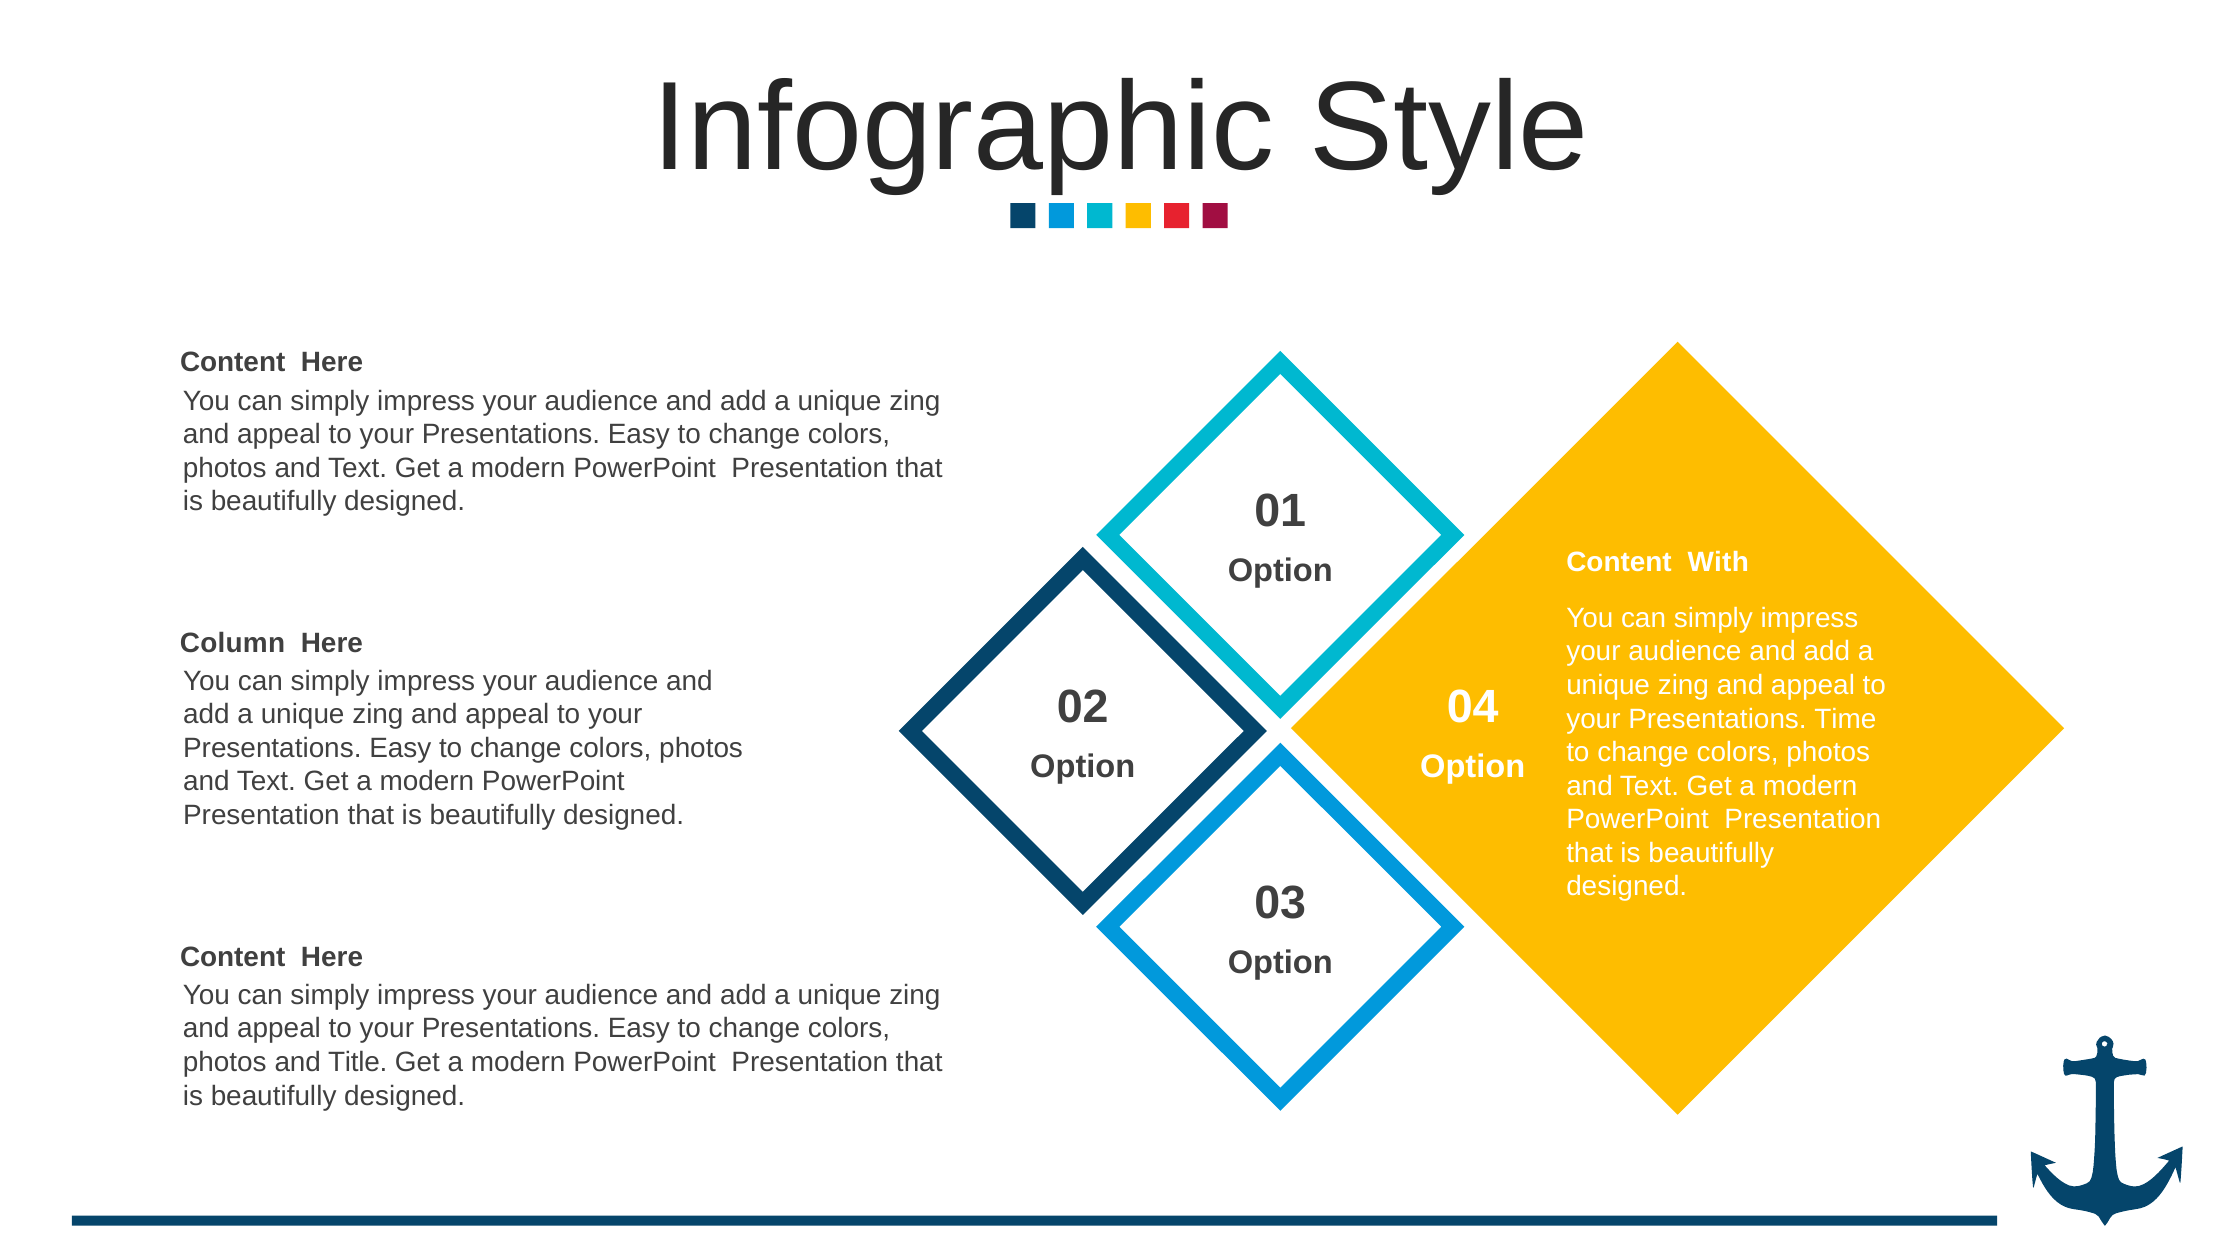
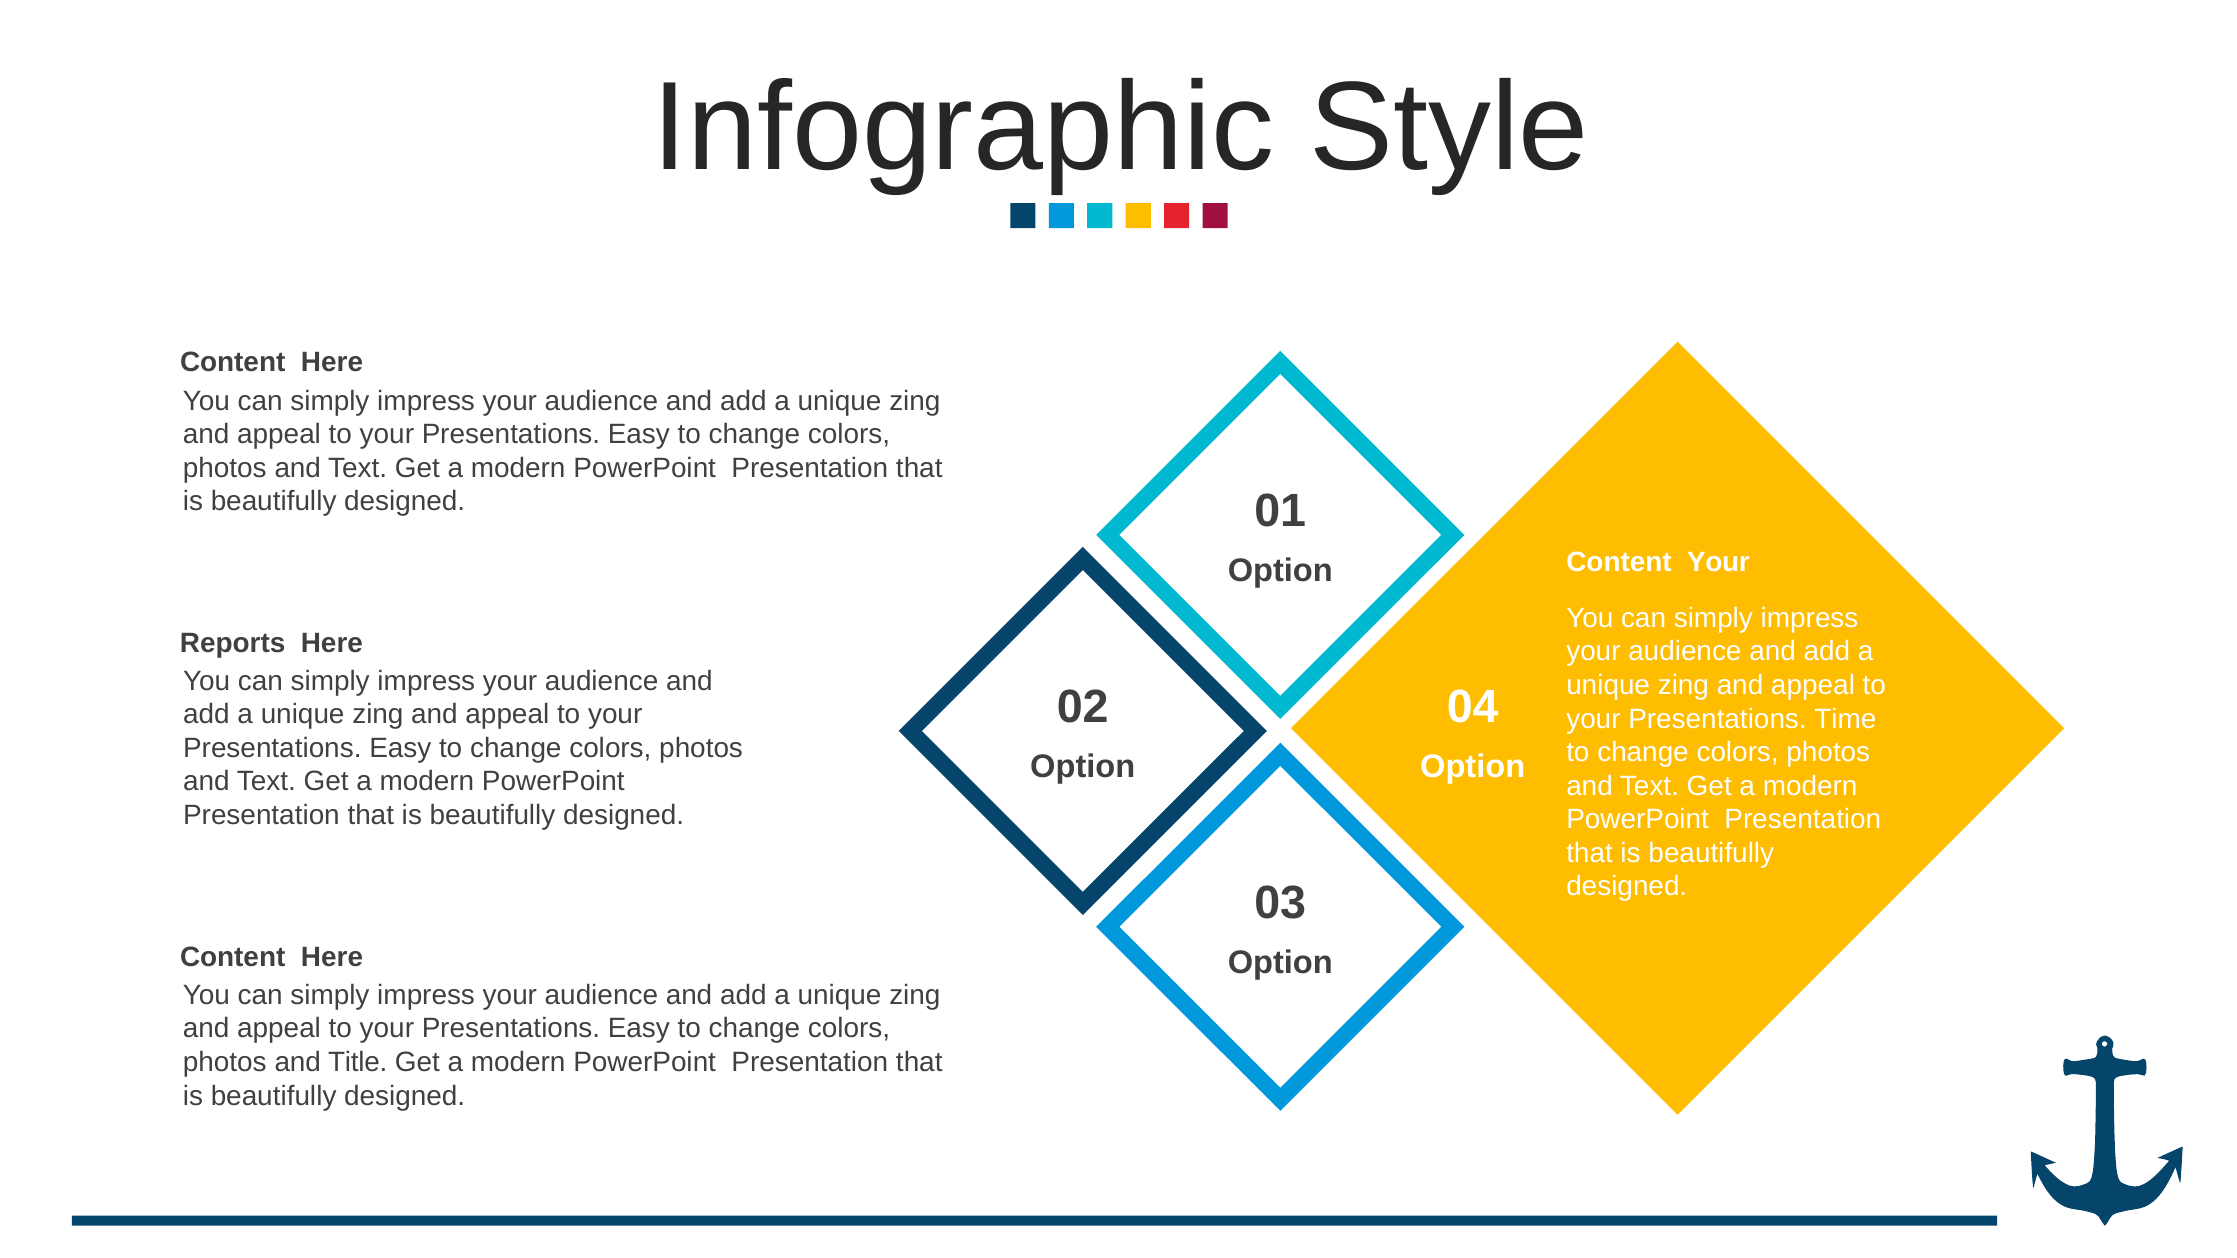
Content With: With -> Your
Column: Column -> Reports
